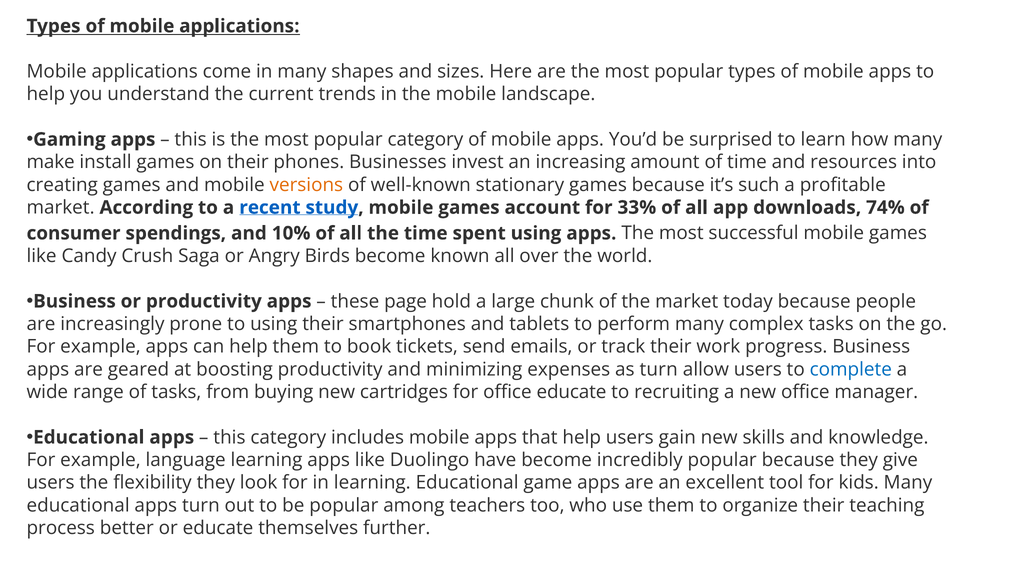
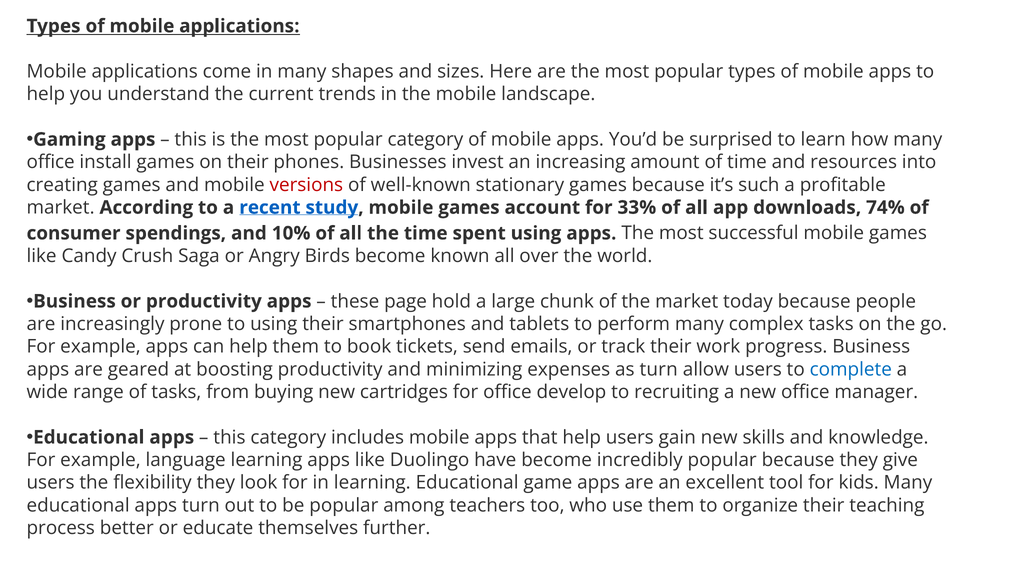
make at (51, 162): make -> office
versions colour: orange -> red
office educate: educate -> develop
